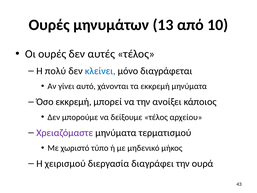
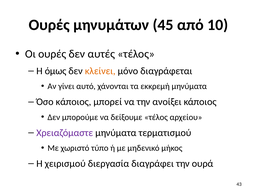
13: 13 -> 45
πολύ: πολύ -> όμως
κλείνει colour: blue -> orange
Όσο εκκρεμή: εκκρεμή -> κάποιος
